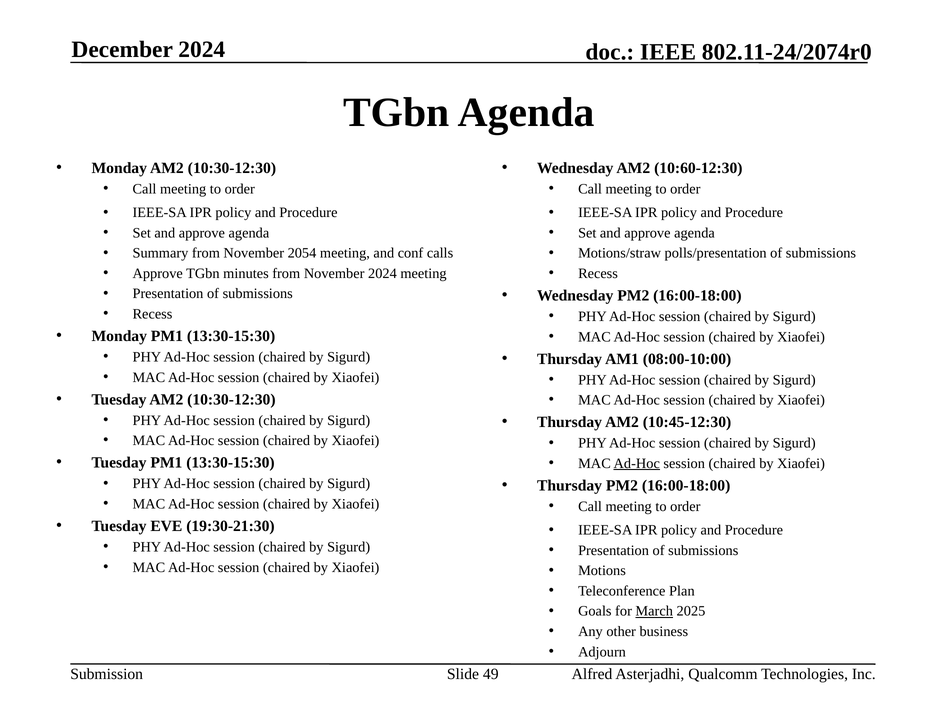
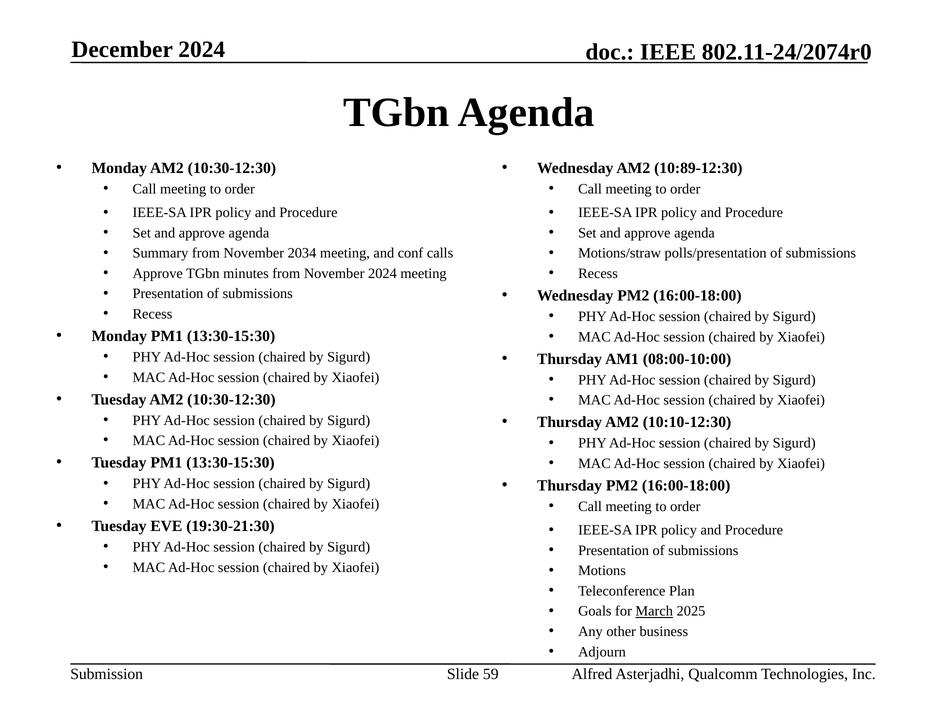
10:60-12:30: 10:60-12:30 -> 10:89-12:30
2054: 2054 -> 2034
10:45-12:30: 10:45-12:30 -> 10:10-12:30
Ad-Hoc at (637, 464) underline: present -> none
49: 49 -> 59
